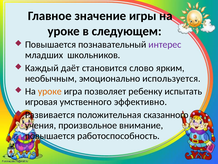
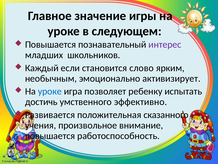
даёт: даёт -> если
используется: используется -> активизирует
уроке at (50, 91) colour: orange -> blue
игровая: игровая -> достичь
